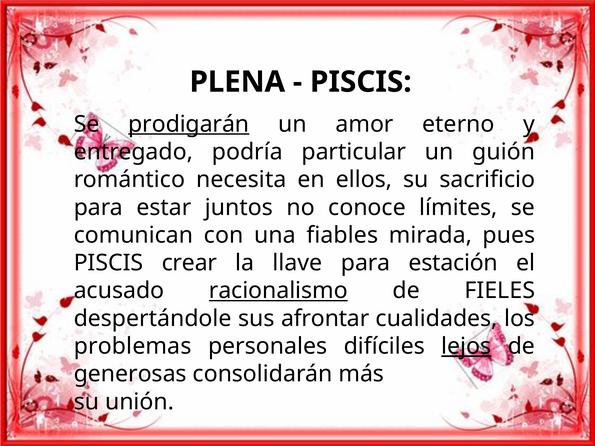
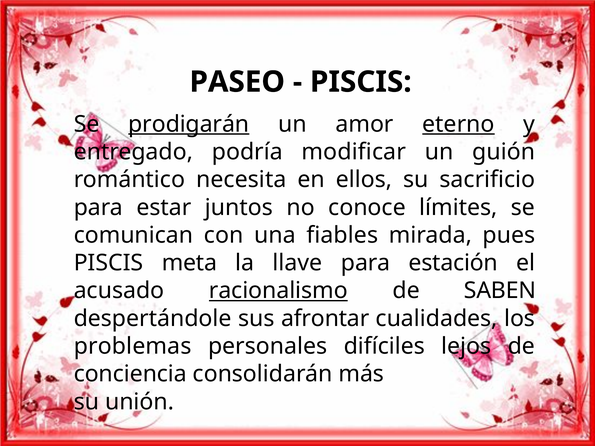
PLENA: PLENA -> PASEO
eterno underline: none -> present
particular: particular -> modificar
crear: crear -> meta
FIELES: FIELES -> SABEN
lejos underline: present -> none
generosas: generosas -> conciencia
